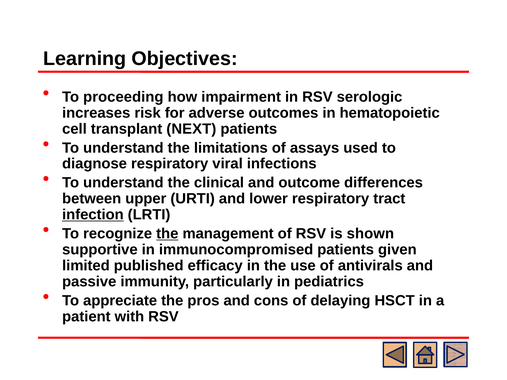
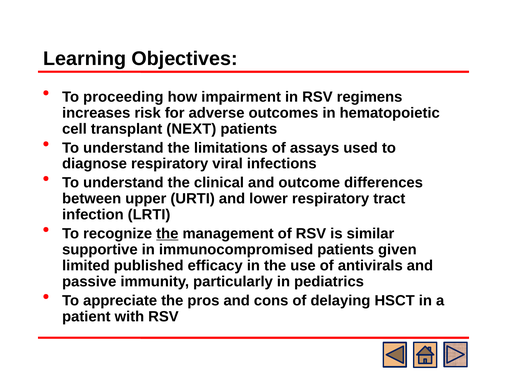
serologic: serologic -> regimens
infection underline: present -> none
shown: shown -> similar
